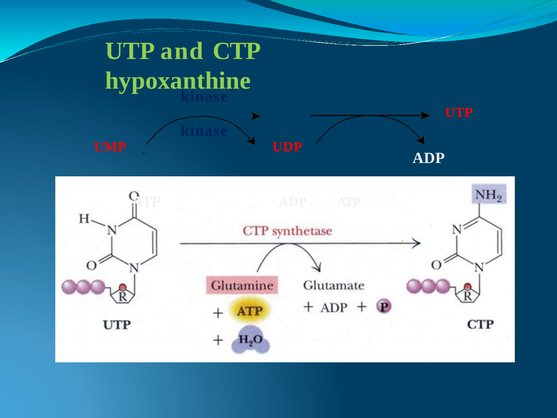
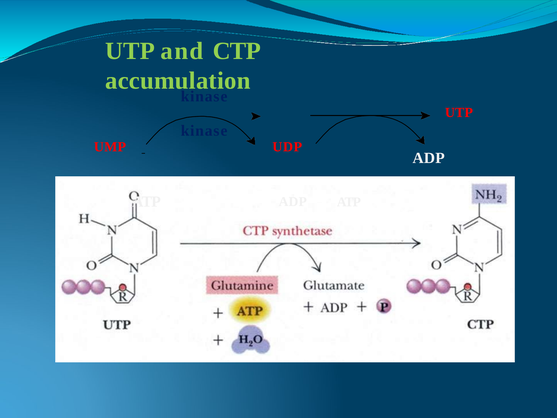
hypoxanthine: hypoxanthine -> accumulation
